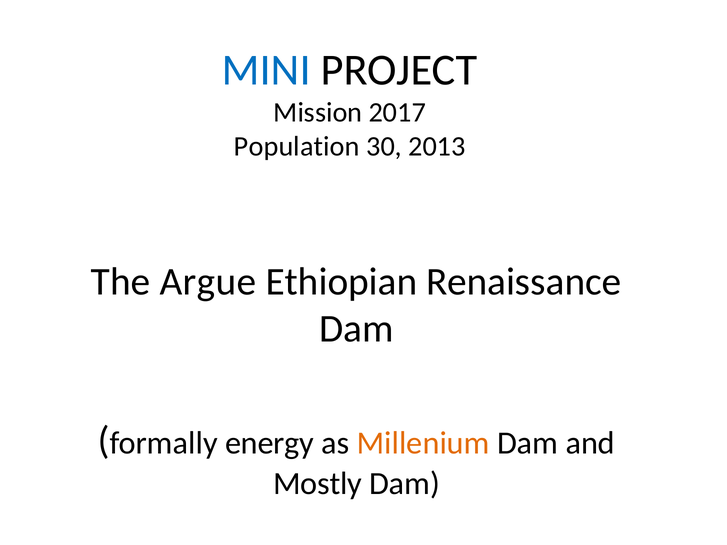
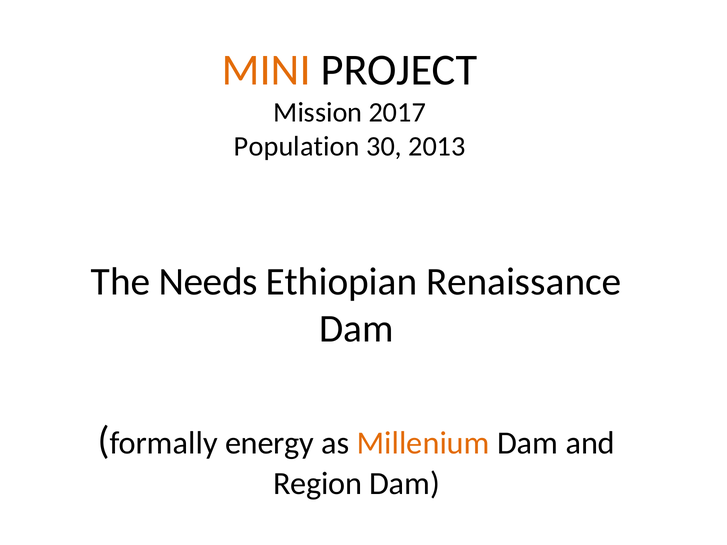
MINI colour: blue -> orange
Argue: Argue -> Needs
Mostly: Mostly -> Region
